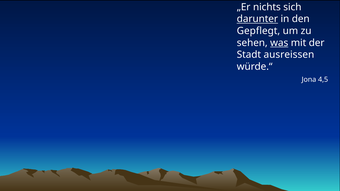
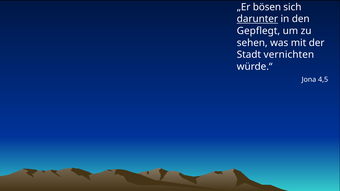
nichts: nichts -> bösen
was underline: present -> none
ausreissen: ausreissen -> vernichten
